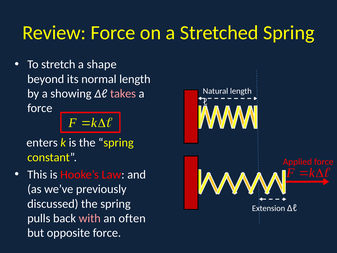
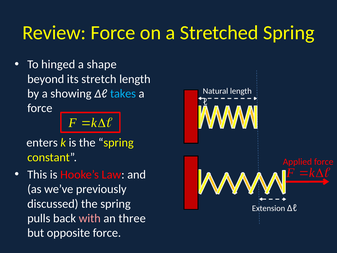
stretch: stretch -> hinged
normal: normal -> stretch
takes colour: pink -> light blue
often: often -> three
